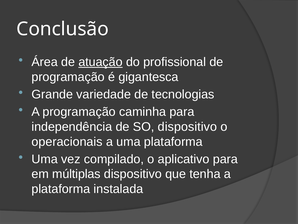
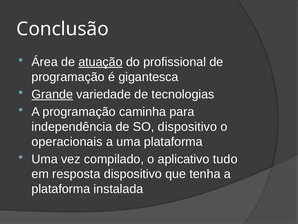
Grande underline: none -> present
aplicativo para: para -> tudo
múltiplas: múltiplas -> resposta
